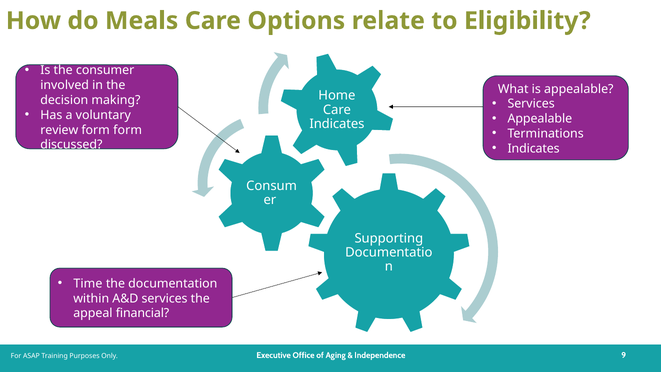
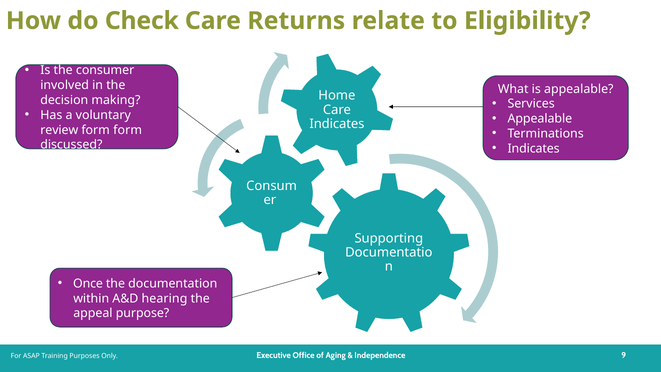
Meals: Meals -> Check
Options: Options -> Returns
Time: Time -> Once
A&D services: services -> hearing
financial: financial -> purpose
